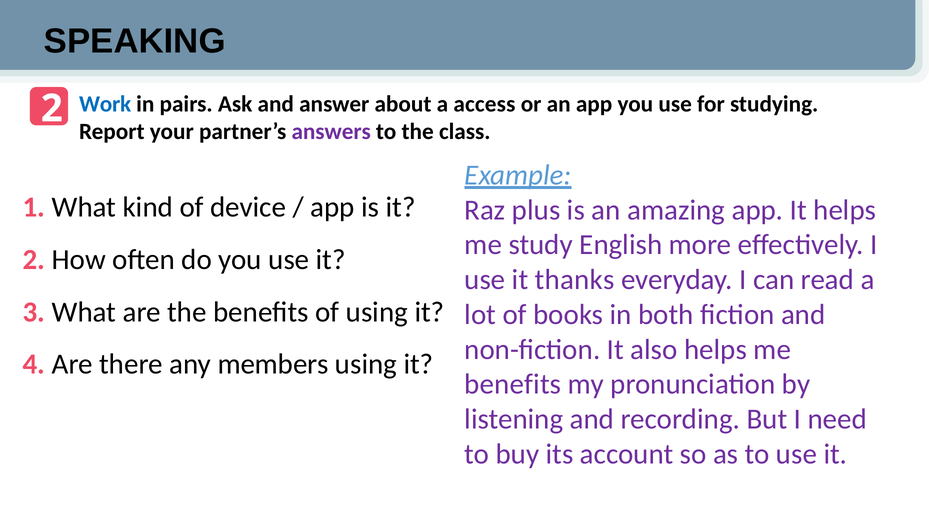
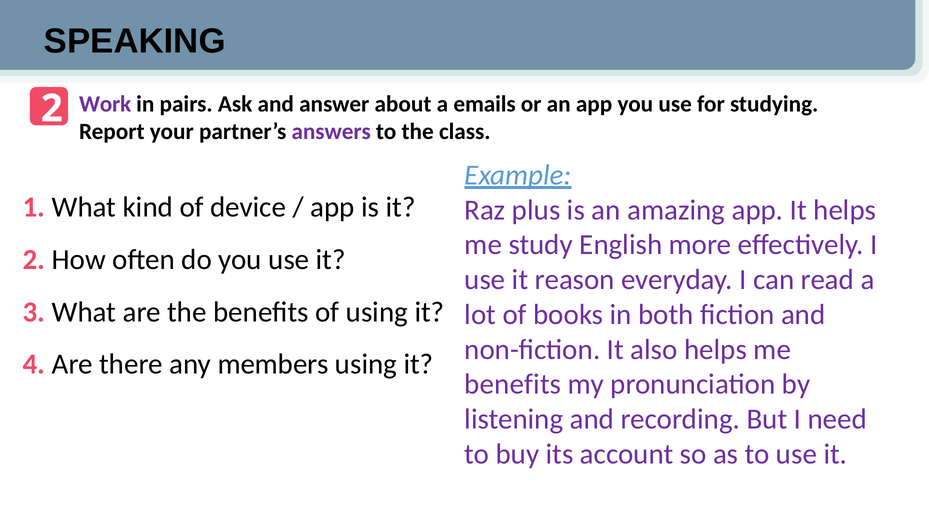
Work colour: blue -> purple
access: access -> emails
thanks: thanks -> reason
